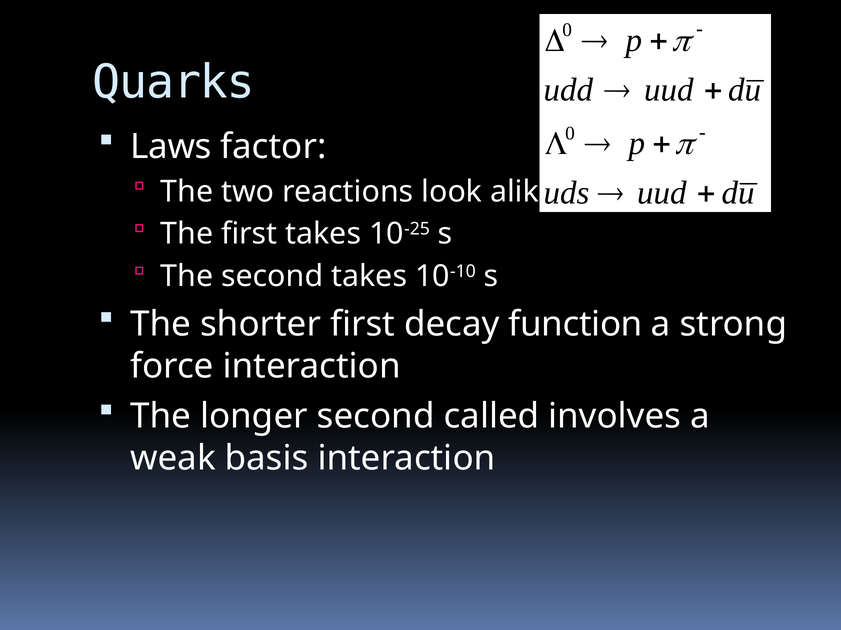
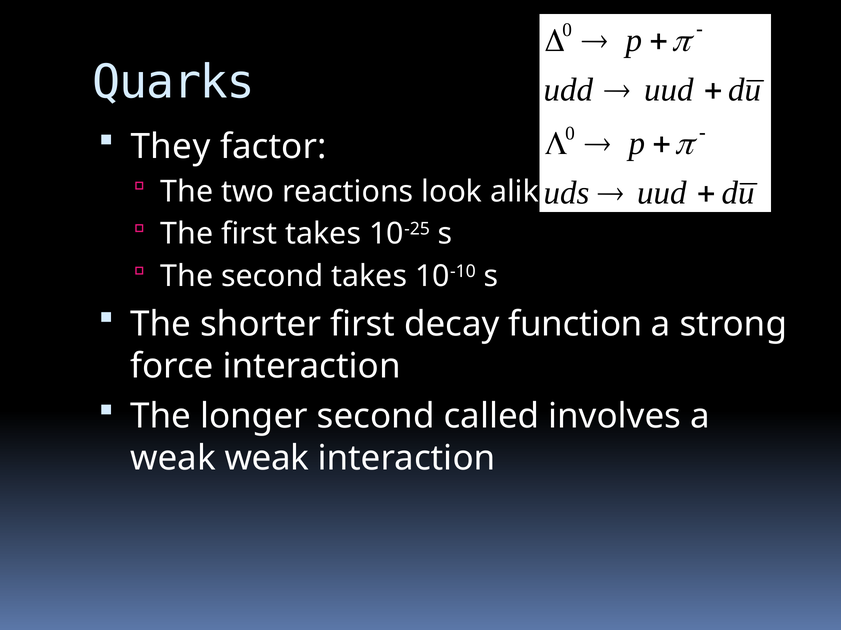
Laws: Laws -> They
weak basis: basis -> weak
